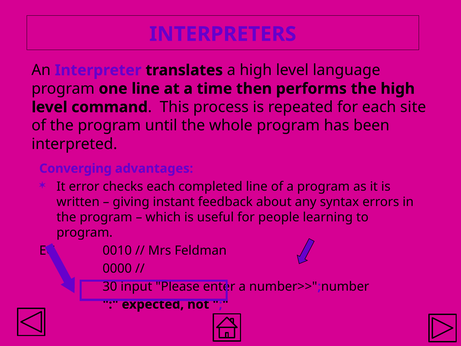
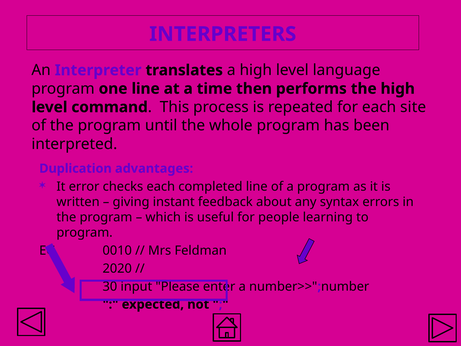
Converging: Converging -> Duplication
0000: 0000 -> 2020
